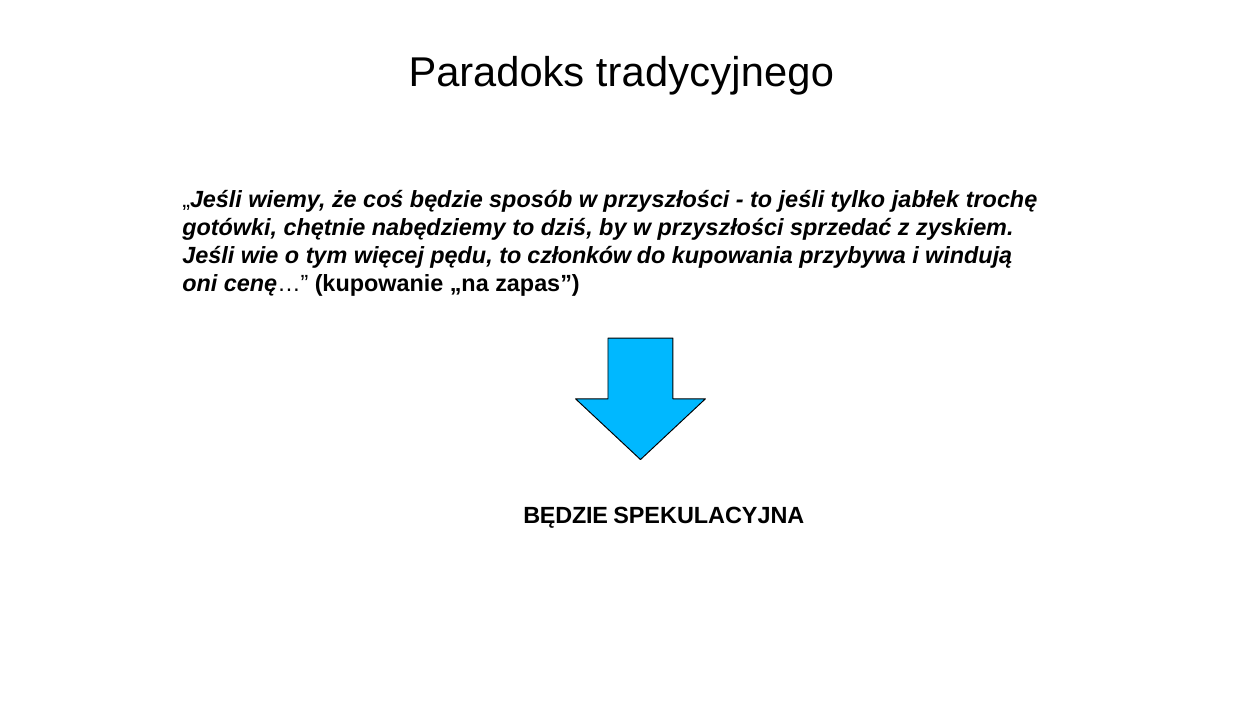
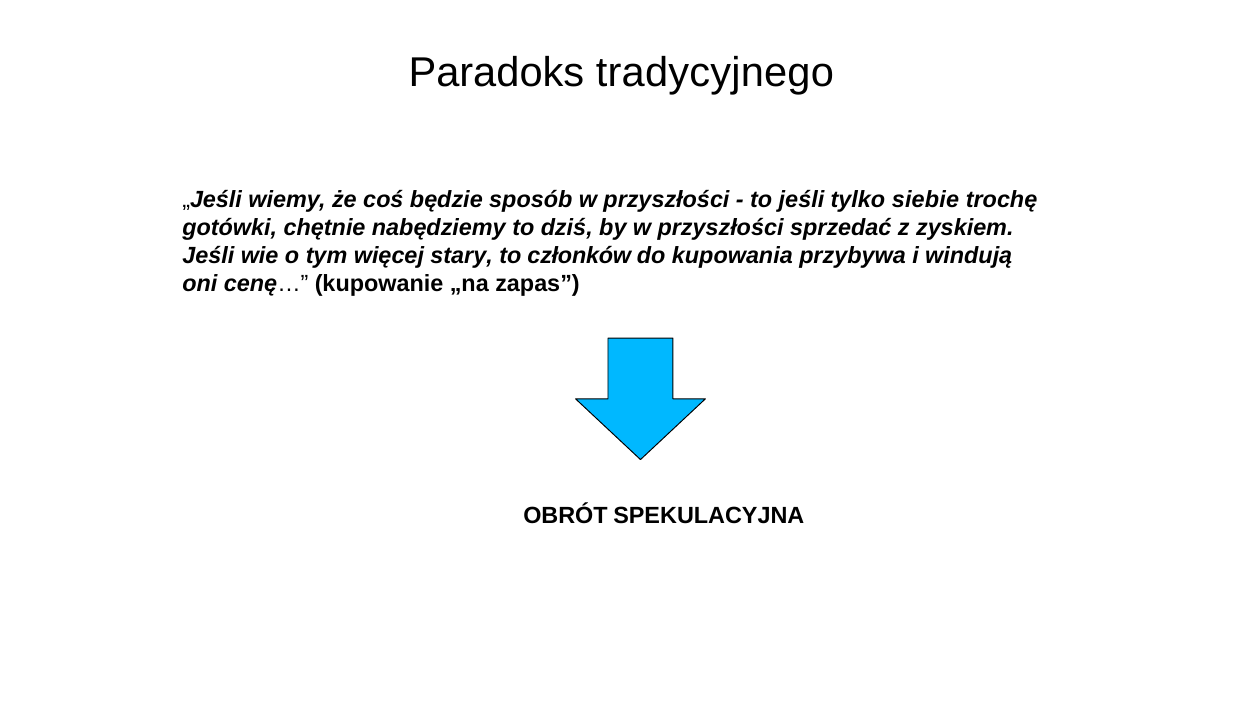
jabłek: jabłek -> siebie
pędu: pędu -> stary
BĘDZIE at (566, 516): BĘDZIE -> OBRÓT
